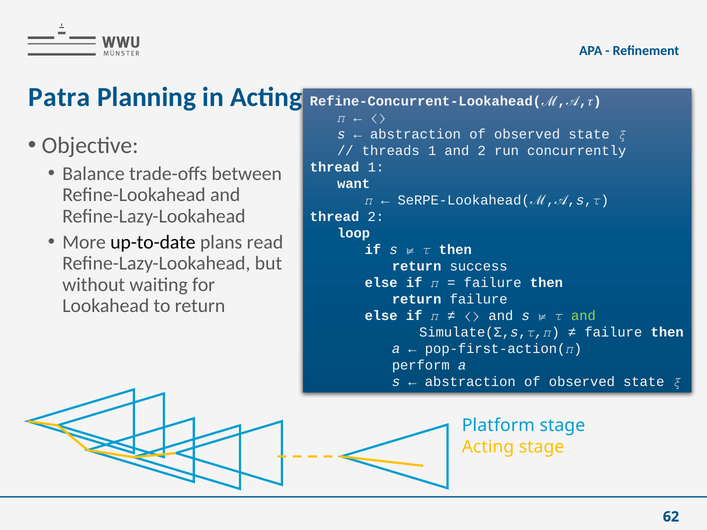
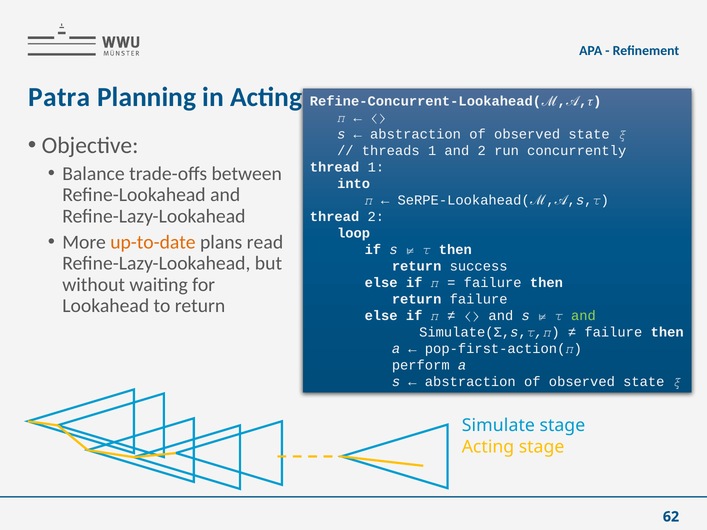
want: want -> into
up-to-date colour: black -> orange
Platform: Platform -> Simulate
